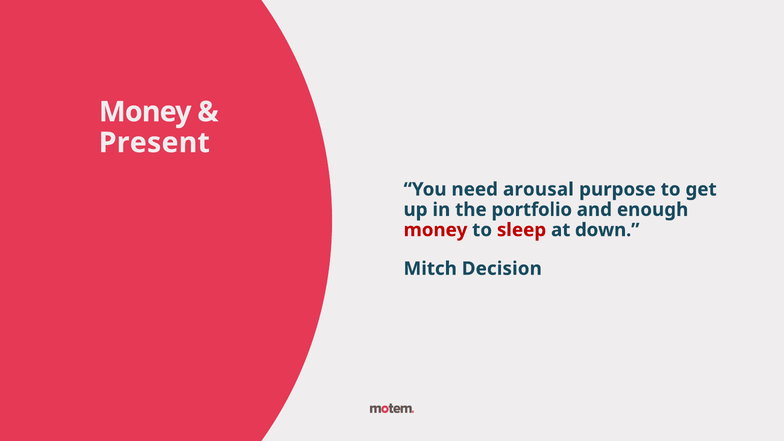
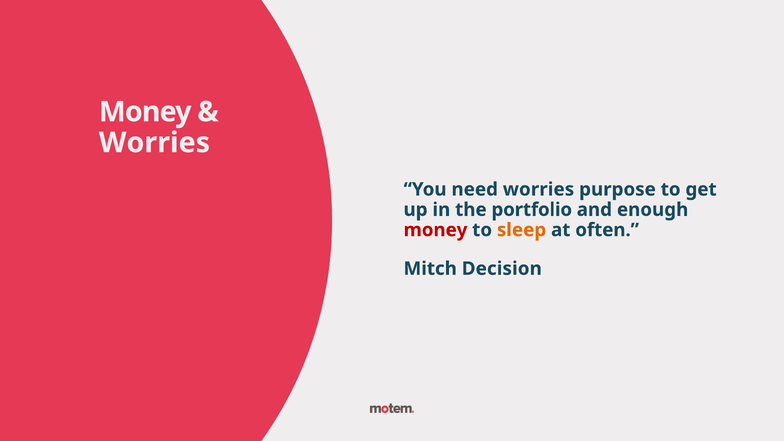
Present at (154, 143): Present -> Worries
need arousal: arousal -> worries
sleep colour: red -> orange
down: down -> often
